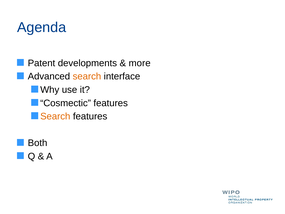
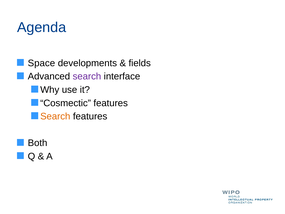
Patent: Patent -> Space
more: more -> fields
search at (87, 76) colour: orange -> purple
